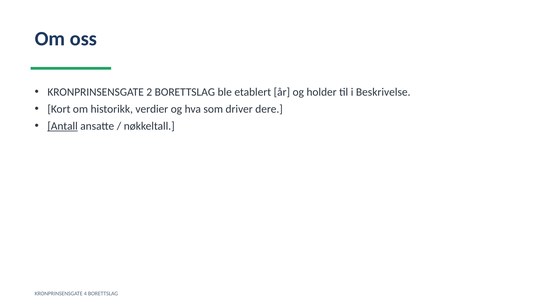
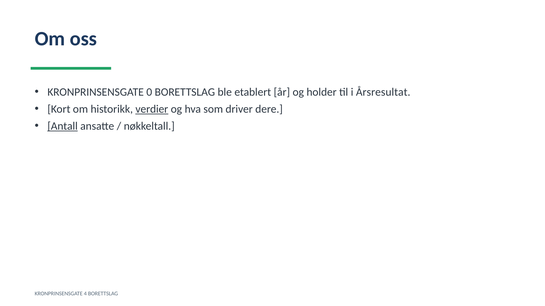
2: 2 -> 0
Beskrivelse: Beskrivelse -> Årsresultat
verdier underline: none -> present
